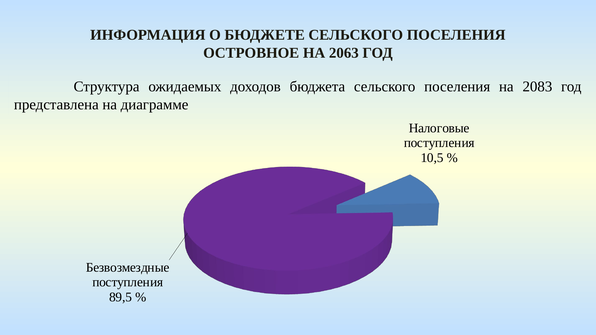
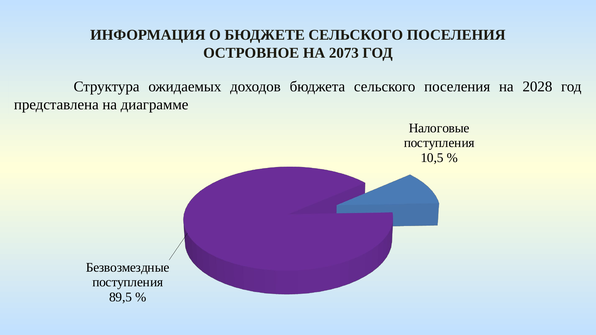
2063: 2063 -> 2073
2083: 2083 -> 2028
